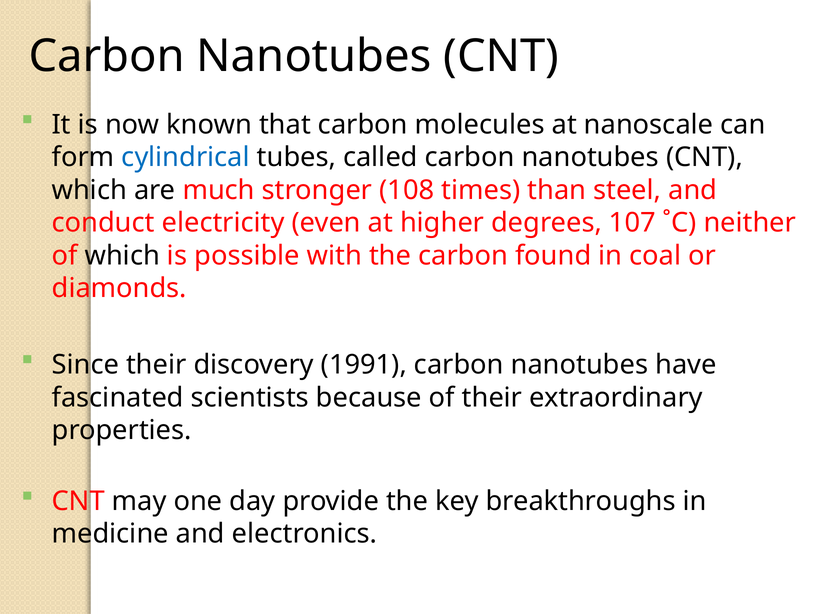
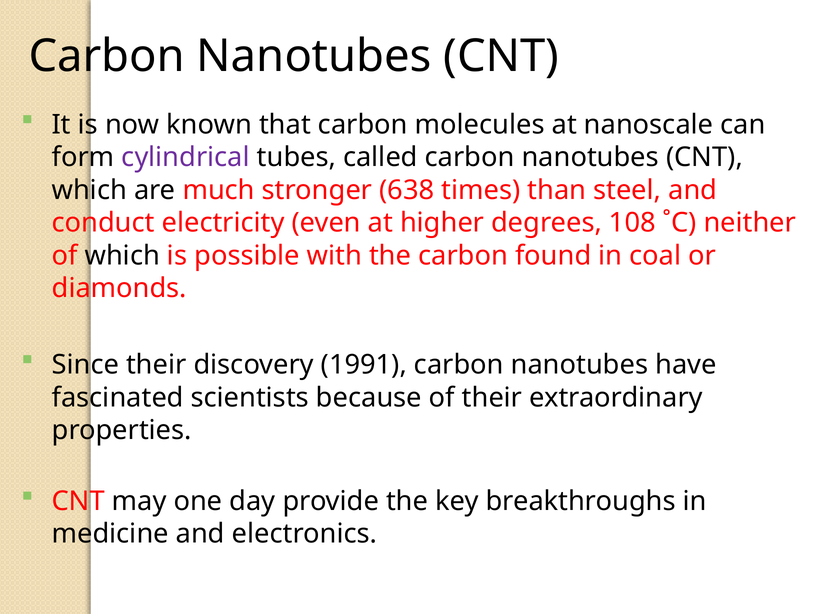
cylindrical colour: blue -> purple
108: 108 -> 638
107: 107 -> 108
